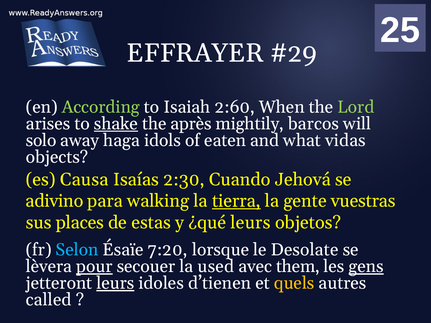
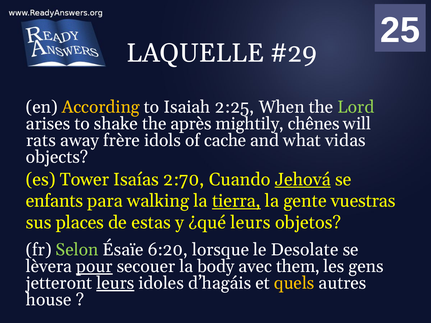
EFFRAYER: EFFRAYER -> LAQUELLE
According colour: light green -> yellow
2:60: 2:60 -> 2:25
shake underline: present -> none
barcos: barcos -> chênes
solo: solo -> rats
haga: haga -> frère
eaten: eaten -> cache
Causa: Causa -> Tower
2:30: 2:30 -> 2:70
Jehová underline: none -> present
adivino: adivino -> enfants
Selon colour: light blue -> light green
7:20: 7:20 -> 6:20
used: used -> body
gens underline: present -> none
d’tienen: d’tienen -> d’hagáis
called: called -> house
